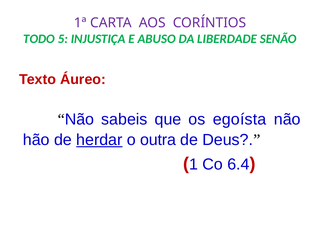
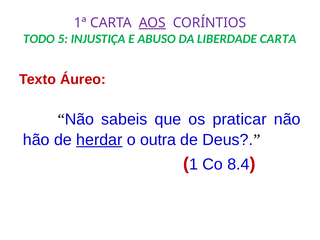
AOS underline: none -> present
LIBERDADE SENÃO: SENÃO -> CARTA
egoísta: egoísta -> praticar
6.4: 6.4 -> 8.4
